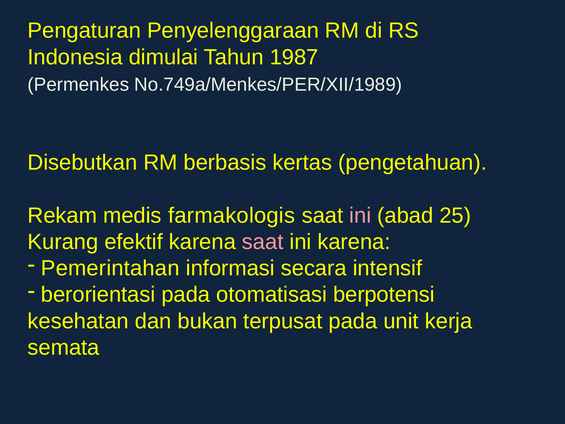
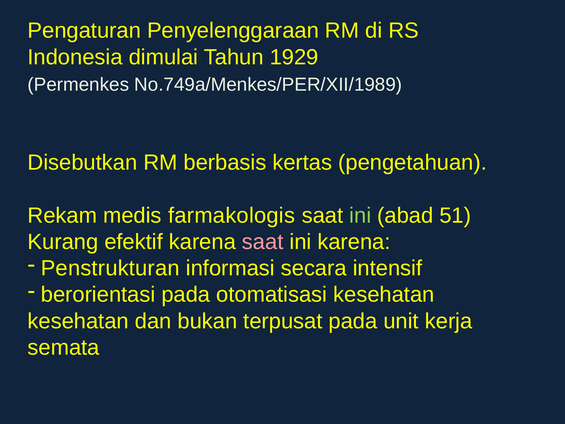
1987: 1987 -> 1929
ini at (360, 215) colour: pink -> light green
25: 25 -> 51
Pemerintahan: Pemerintahan -> Penstrukturan
otomatisasi berpotensi: berpotensi -> kesehatan
